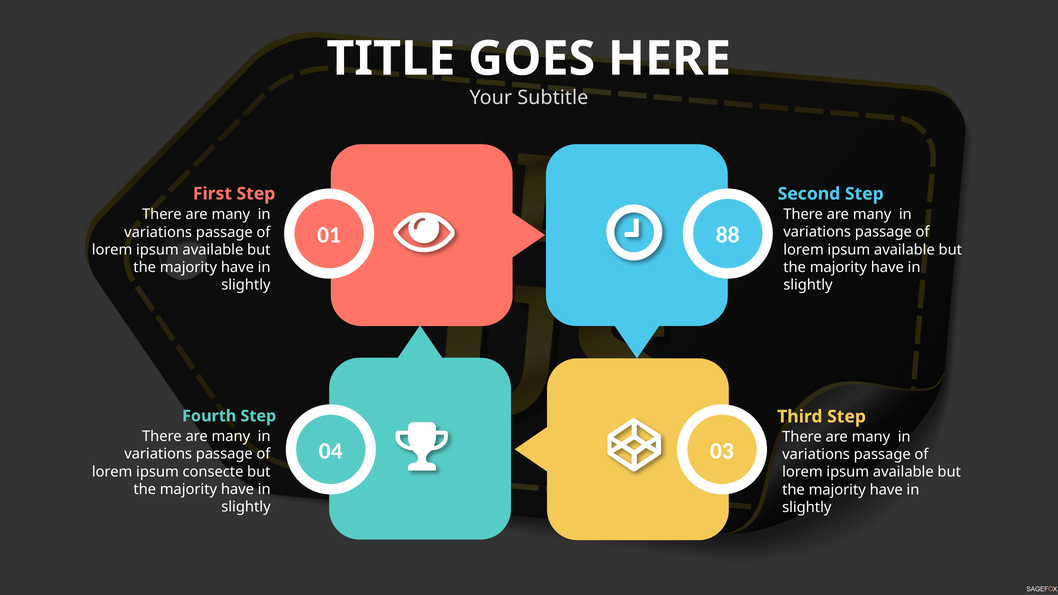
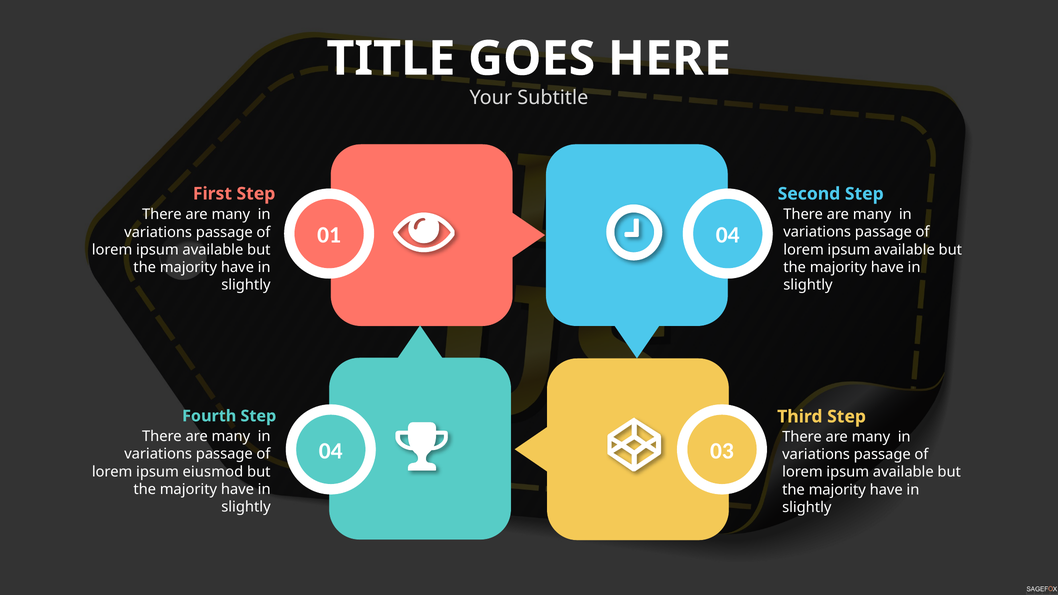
01 88: 88 -> 04
consecte: consecte -> eiusmod
